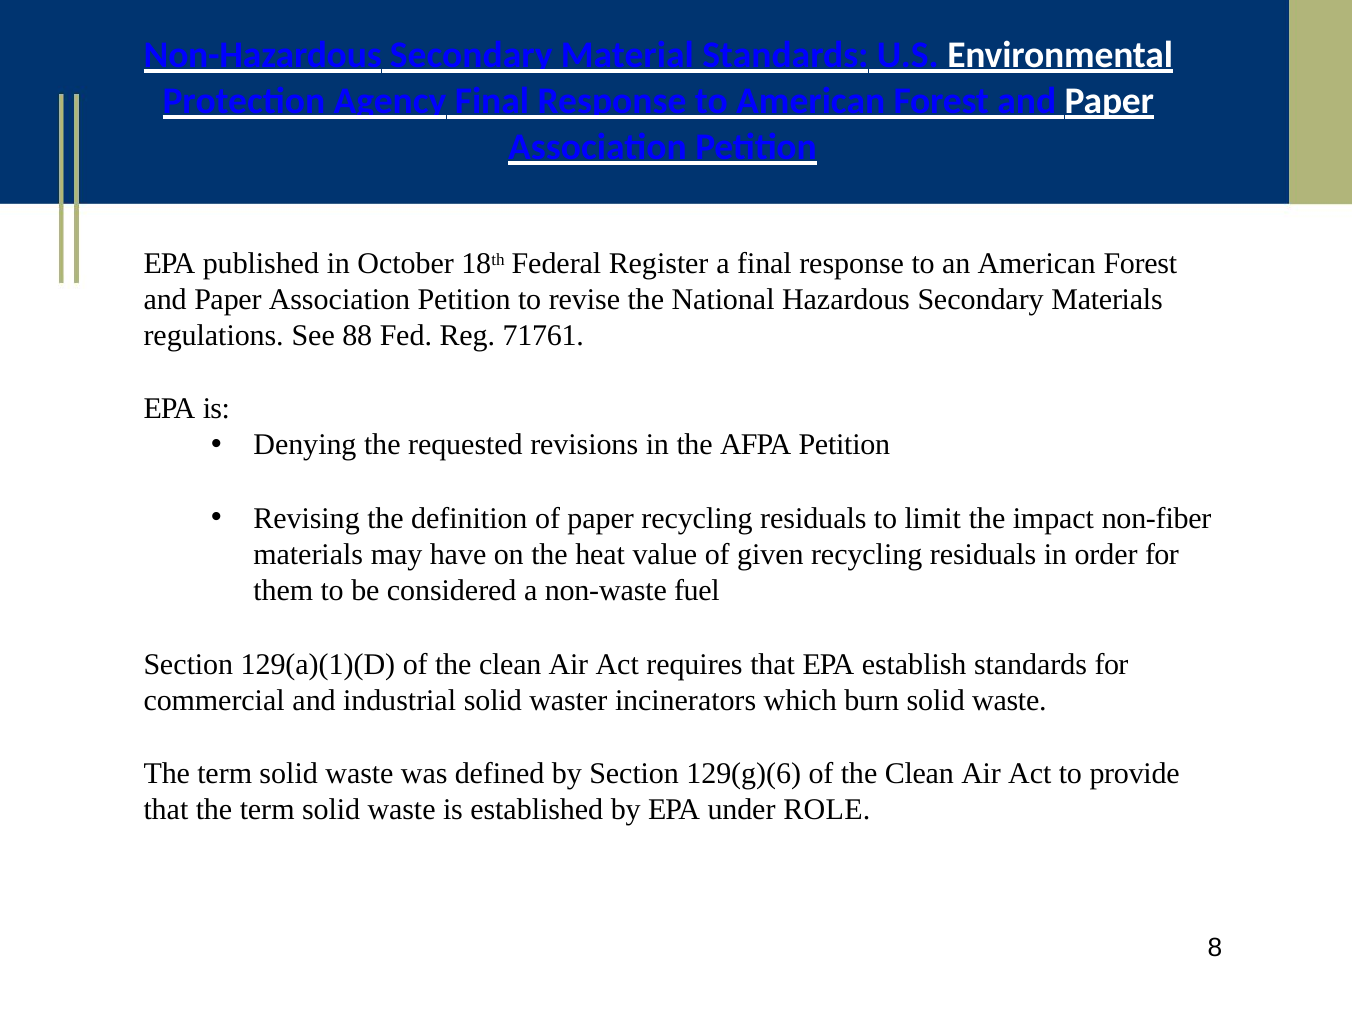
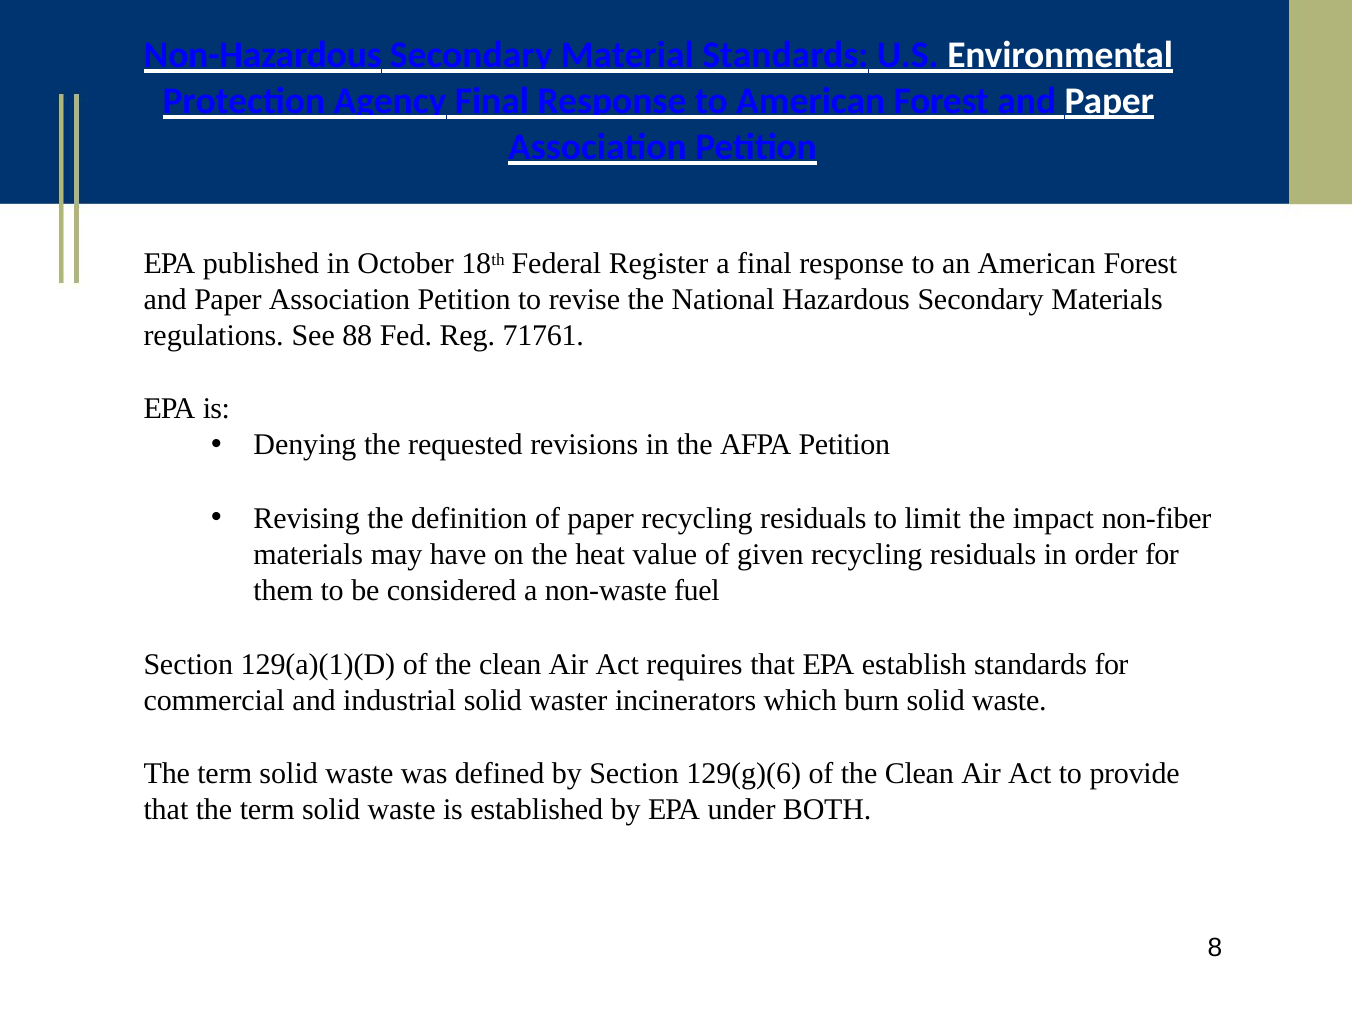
ROLE: ROLE -> BOTH
